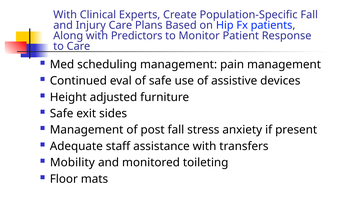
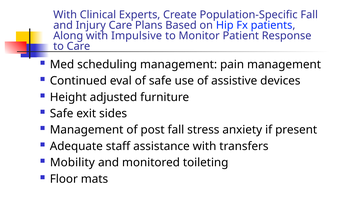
Predictors: Predictors -> Impulsive
